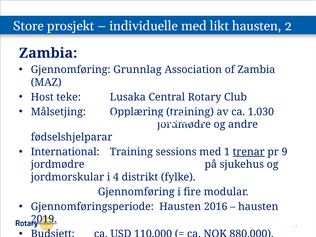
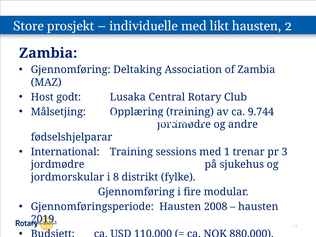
Grunnlag: Grunnlag -> Deltaking
teke: teke -> godt
1.030: 1.030 -> 9.744
trenar underline: present -> none
9: 9 -> 3
i 4: 4 -> 8
2016: 2016 -> 2008
